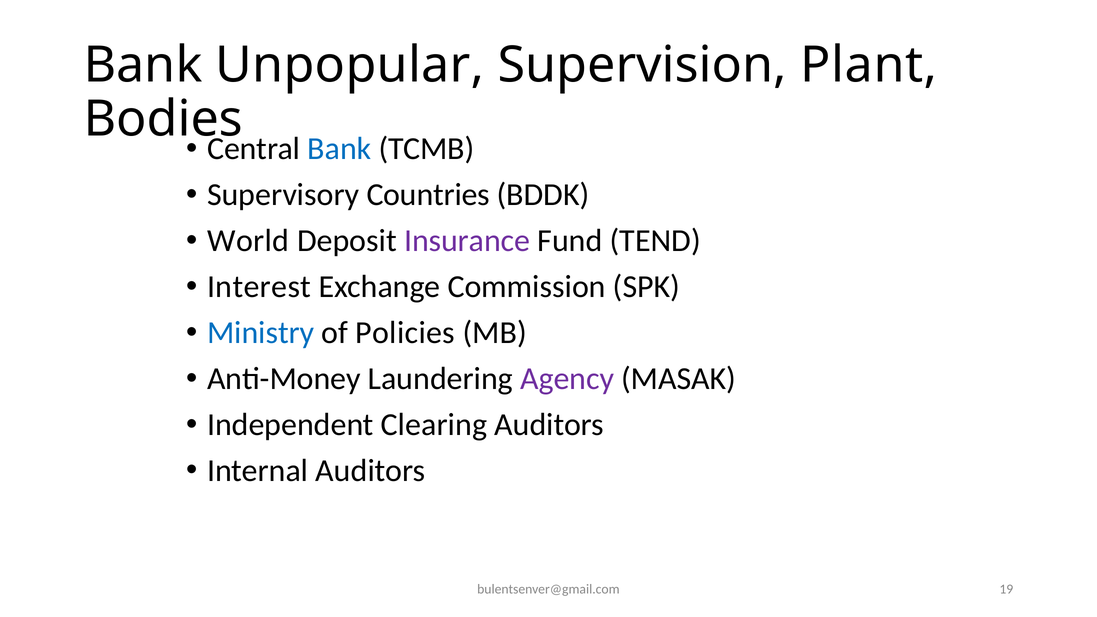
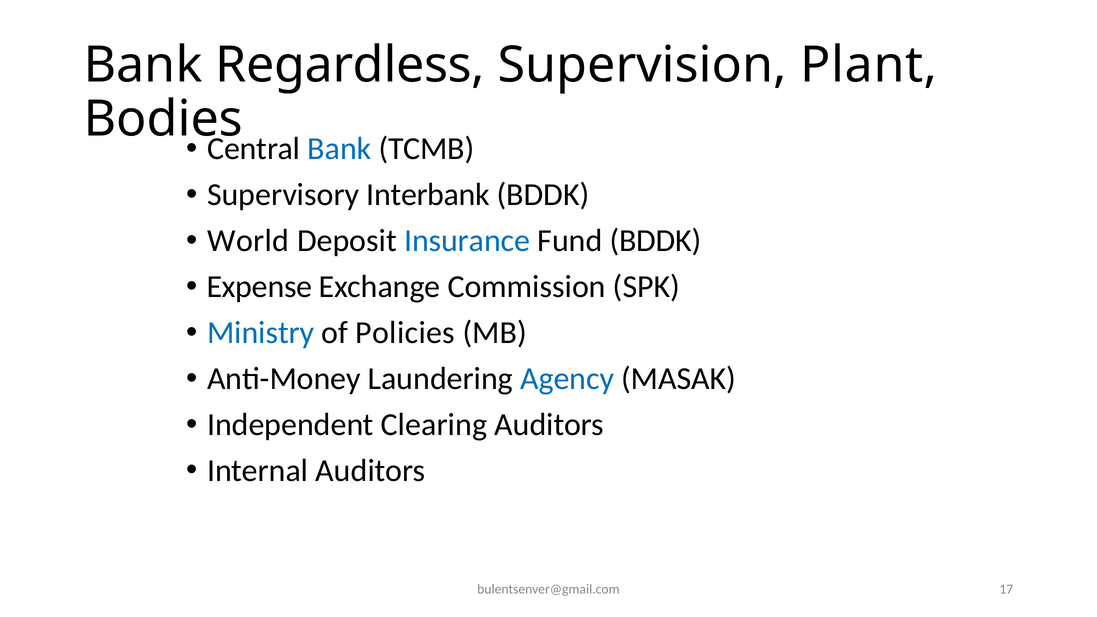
Unpopular: Unpopular -> Regardless
Countries: Countries -> Interbank
Insurance colour: purple -> blue
Fund TEND: TEND -> BDDK
Interest: Interest -> Expense
Agency colour: purple -> blue
19: 19 -> 17
